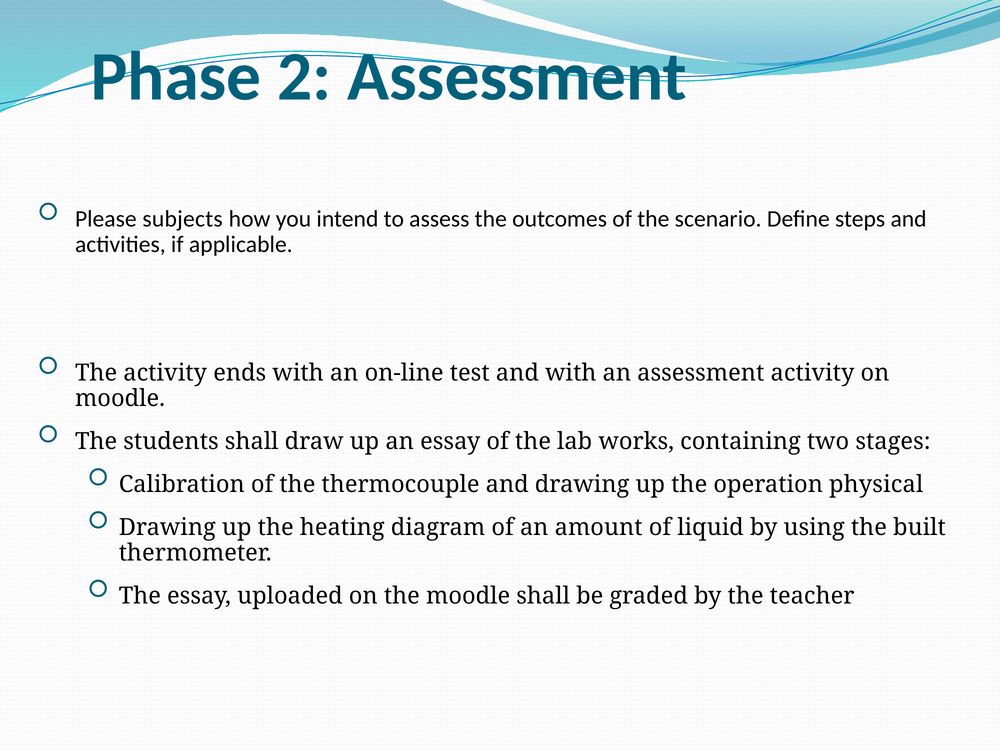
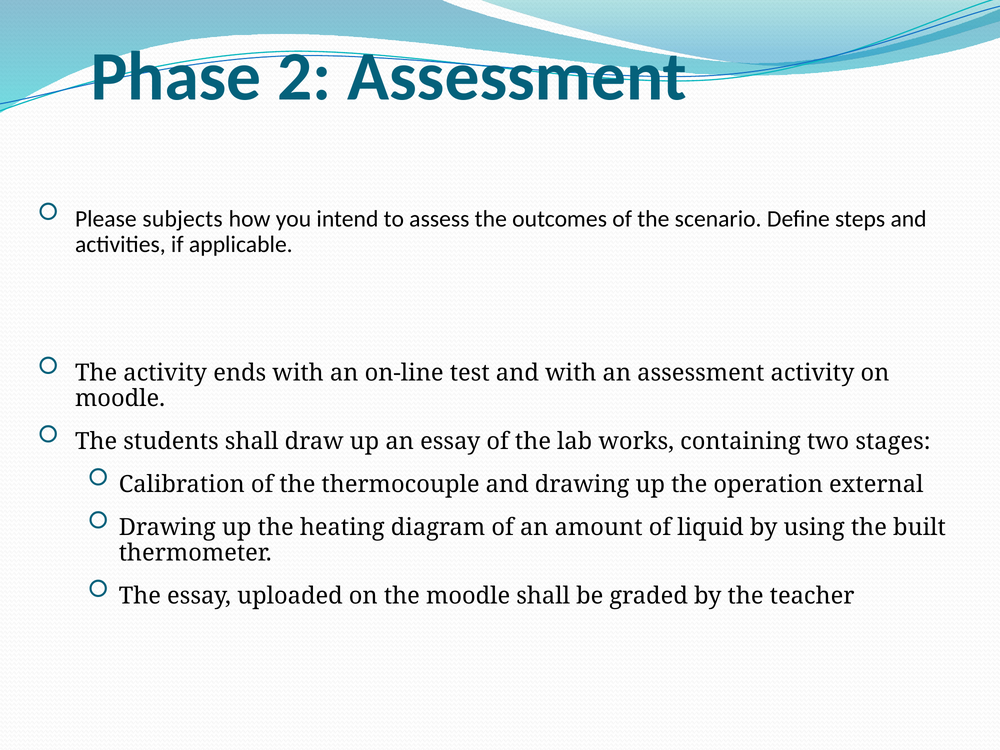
physical: physical -> external
